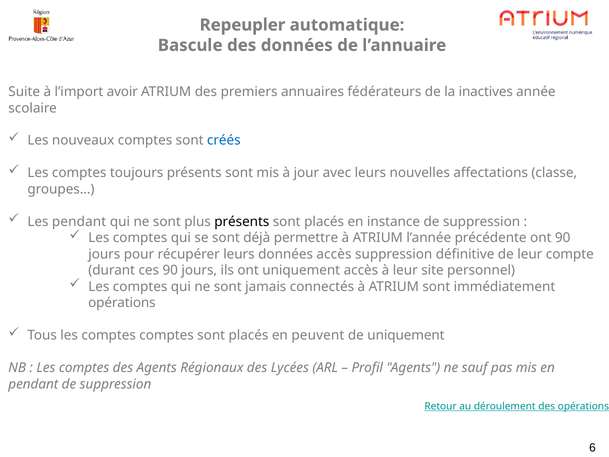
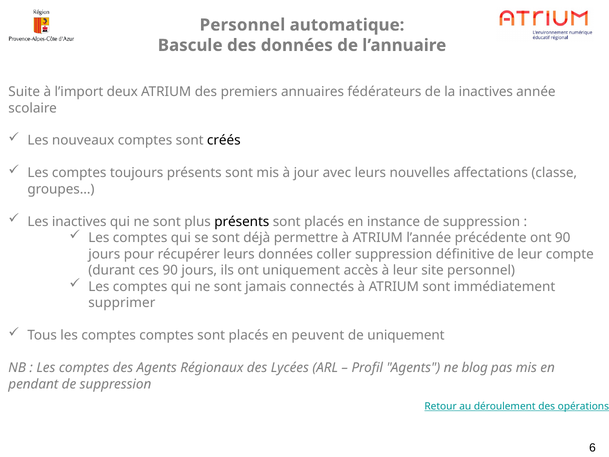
Repeupler at (242, 25): Repeupler -> Personnel
avoir: avoir -> deux
créés colour: blue -> black
Les pendant: pendant -> inactives
données accès: accès -> coller
opérations at (122, 303): opérations -> supprimer
sauf: sauf -> blog
